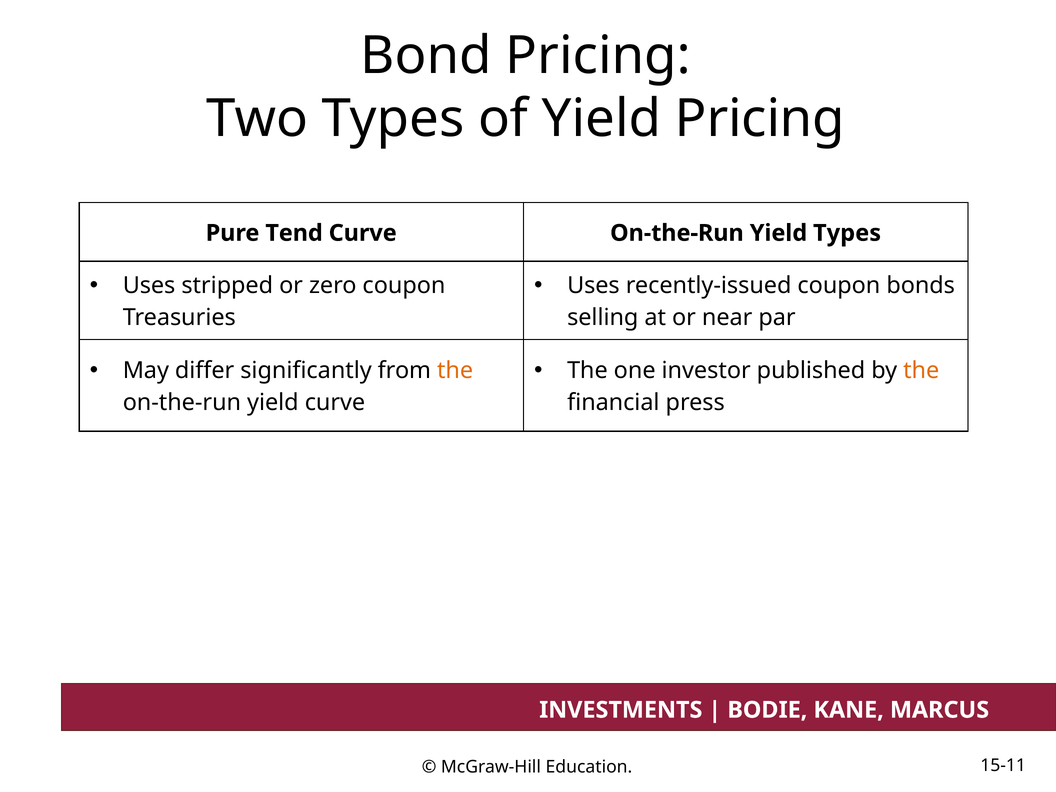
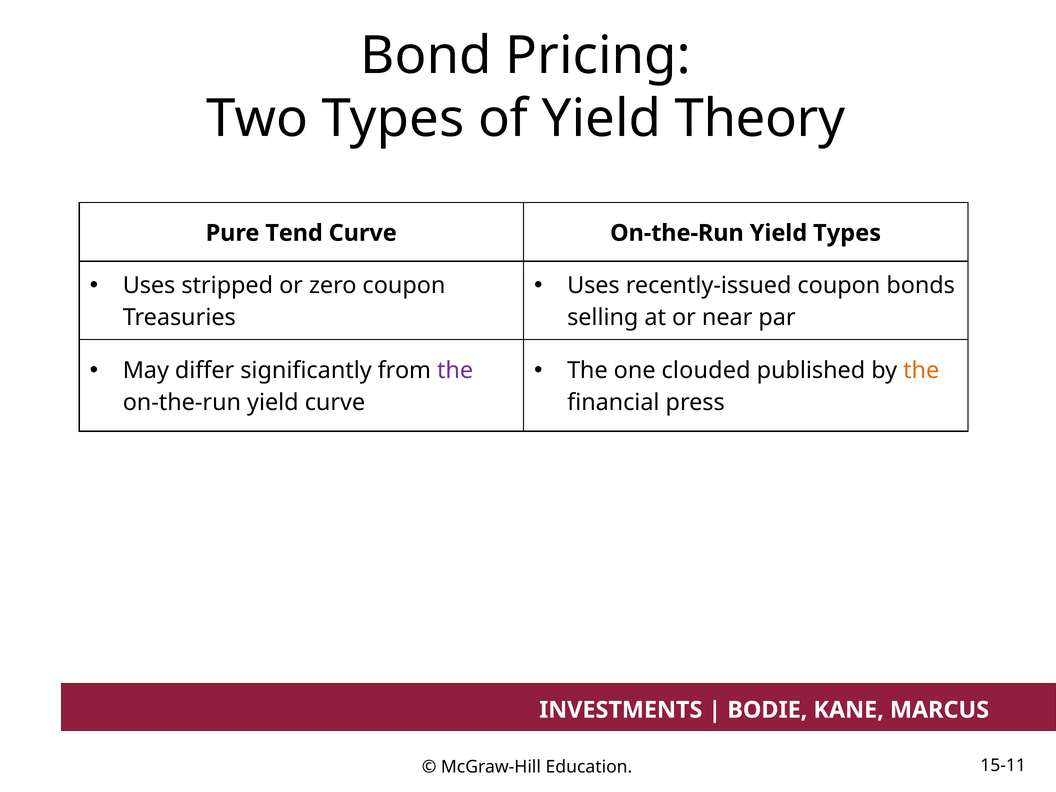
Yield Pricing: Pricing -> Theory
the at (455, 371) colour: orange -> purple
investor: investor -> clouded
